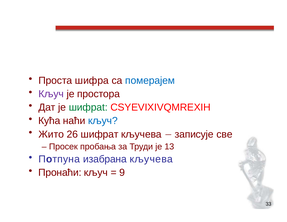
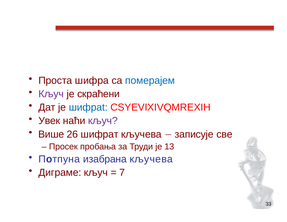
простора: простора -> скраћени
шифрat colour: green -> blue
Кућа: Кућа -> Увек
кључ at (103, 121) colour: blue -> purple
Жито: Жито -> Више
Пронаћи: Пронаћи -> Диграме
9: 9 -> 7
